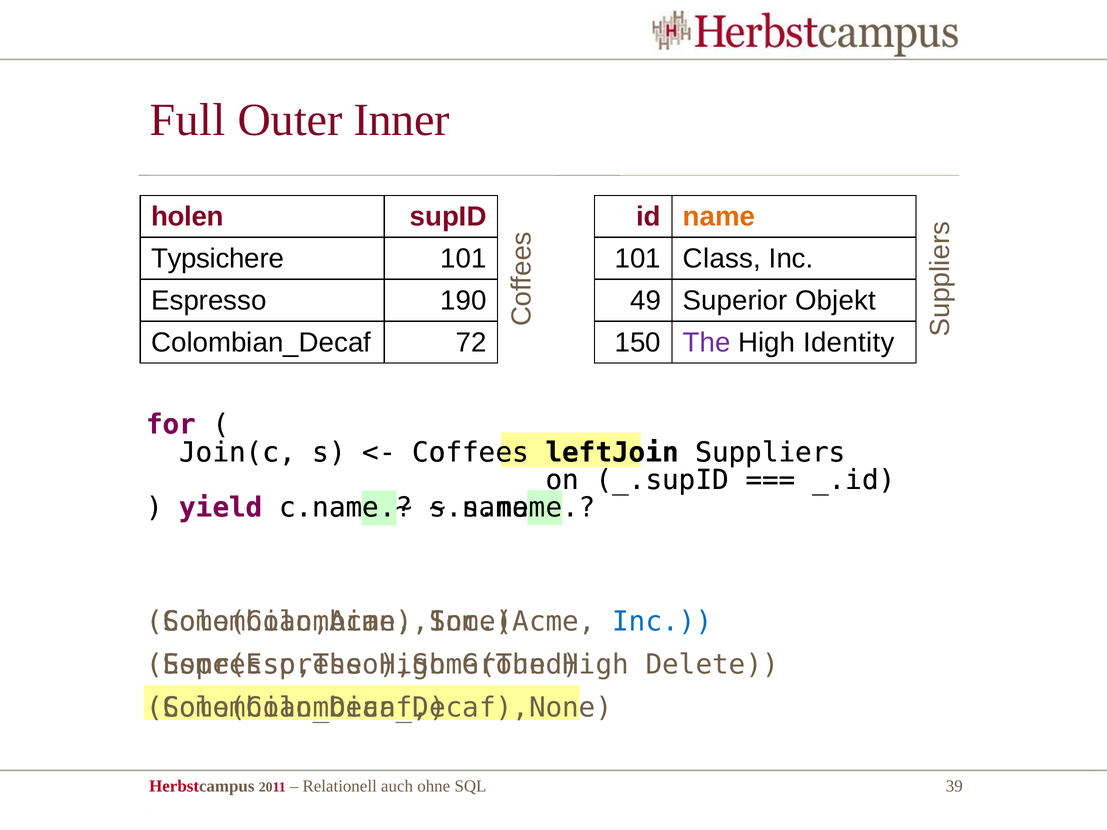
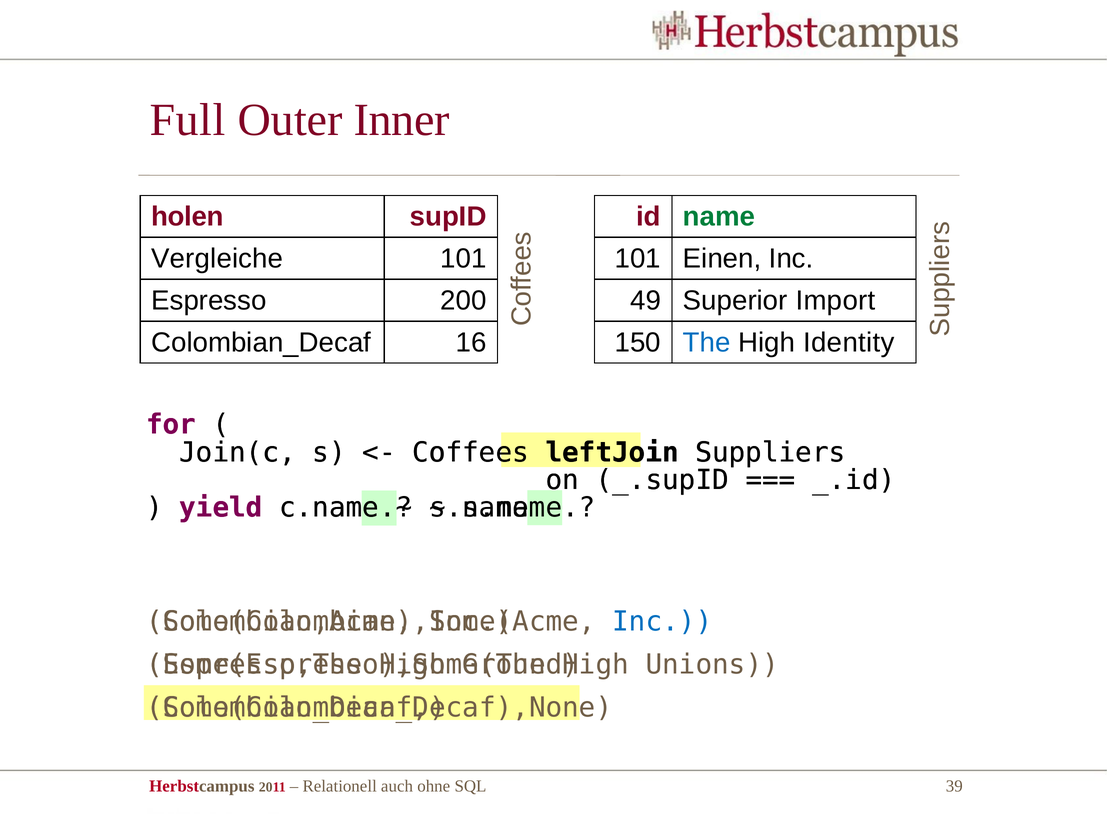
name colour: orange -> green
Typsichere: Typsichere -> Vergleiche
Class: Class -> Einen
190: 190 -> 200
Objekt: Objekt -> Import
72: 72 -> 16
The colour: purple -> blue
Delete: Delete -> Unions
